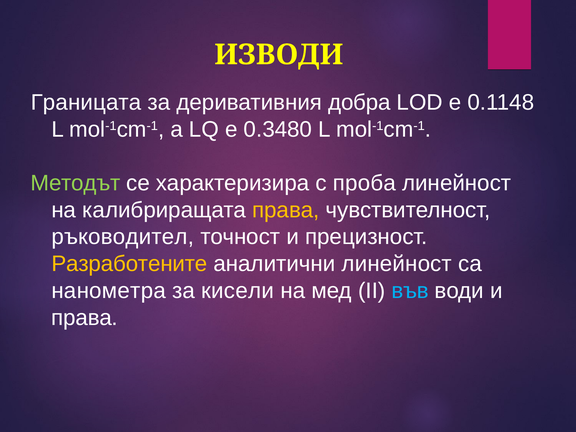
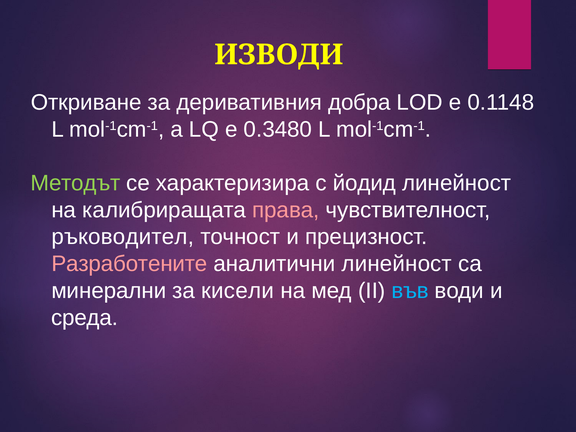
Границата: Границата -> Откриване
проба: проба -> йодид
права at (286, 210) colour: yellow -> pink
Разработените colour: yellow -> pink
нанометра: нанометра -> минерални
права at (85, 318): права -> среда
